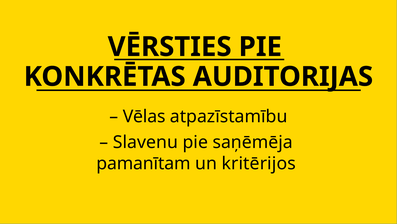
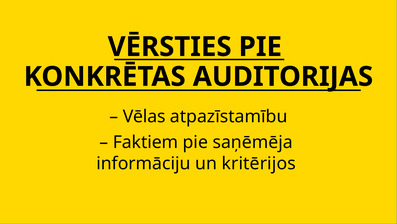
Slavenu: Slavenu -> Faktiem
pamanītam: pamanītam -> informāciju
